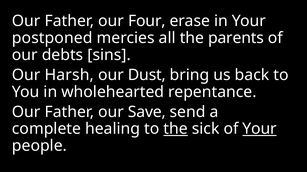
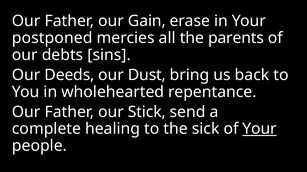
Four: Four -> Gain
Harsh: Harsh -> Deeds
Save: Save -> Stick
the at (176, 129) underline: present -> none
